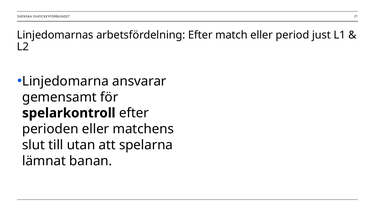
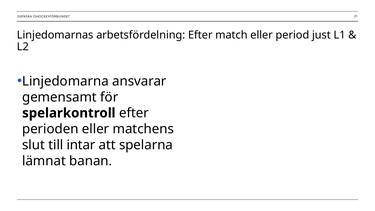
utan: utan -> intar
